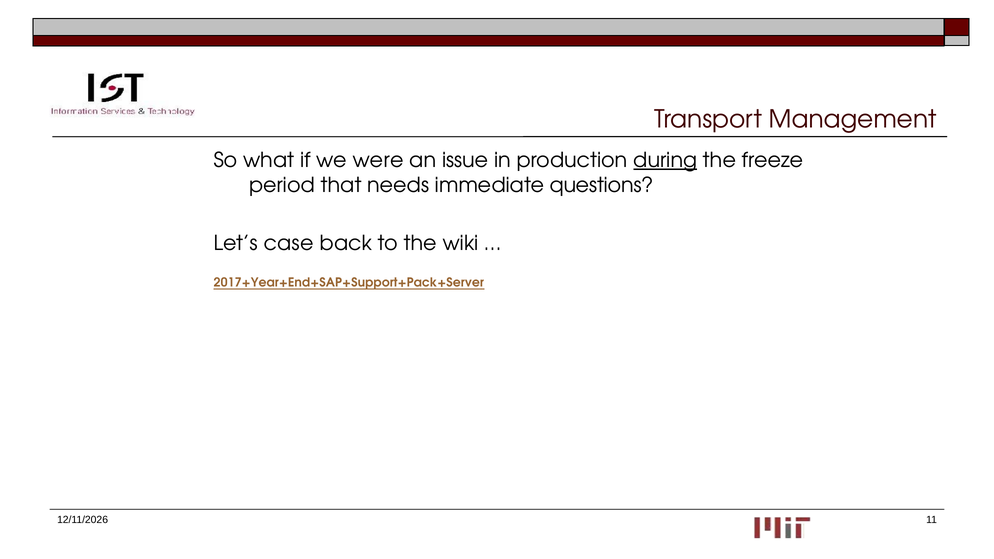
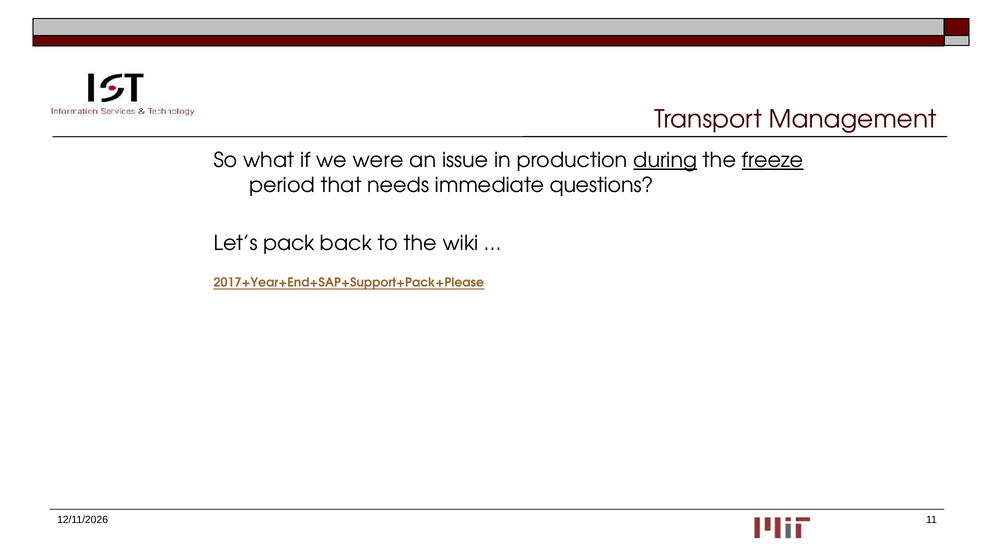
freeze underline: none -> present
case: case -> pack
2017+Year+End+SAP+Support+Pack+Server: 2017+Year+End+SAP+Support+Pack+Server -> 2017+Year+End+SAP+Support+Pack+Please
